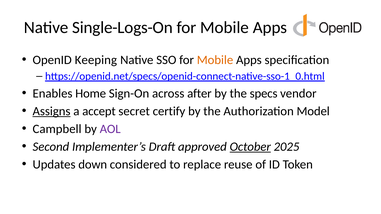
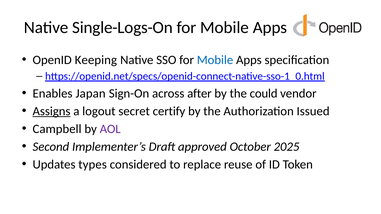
Mobile at (215, 60) colour: orange -> blue
Home: Home -> Japan
specs: specs -> could
accept: accept -> logout
Model: Model -> Issued
October underline: present -> none
down: down -> types
